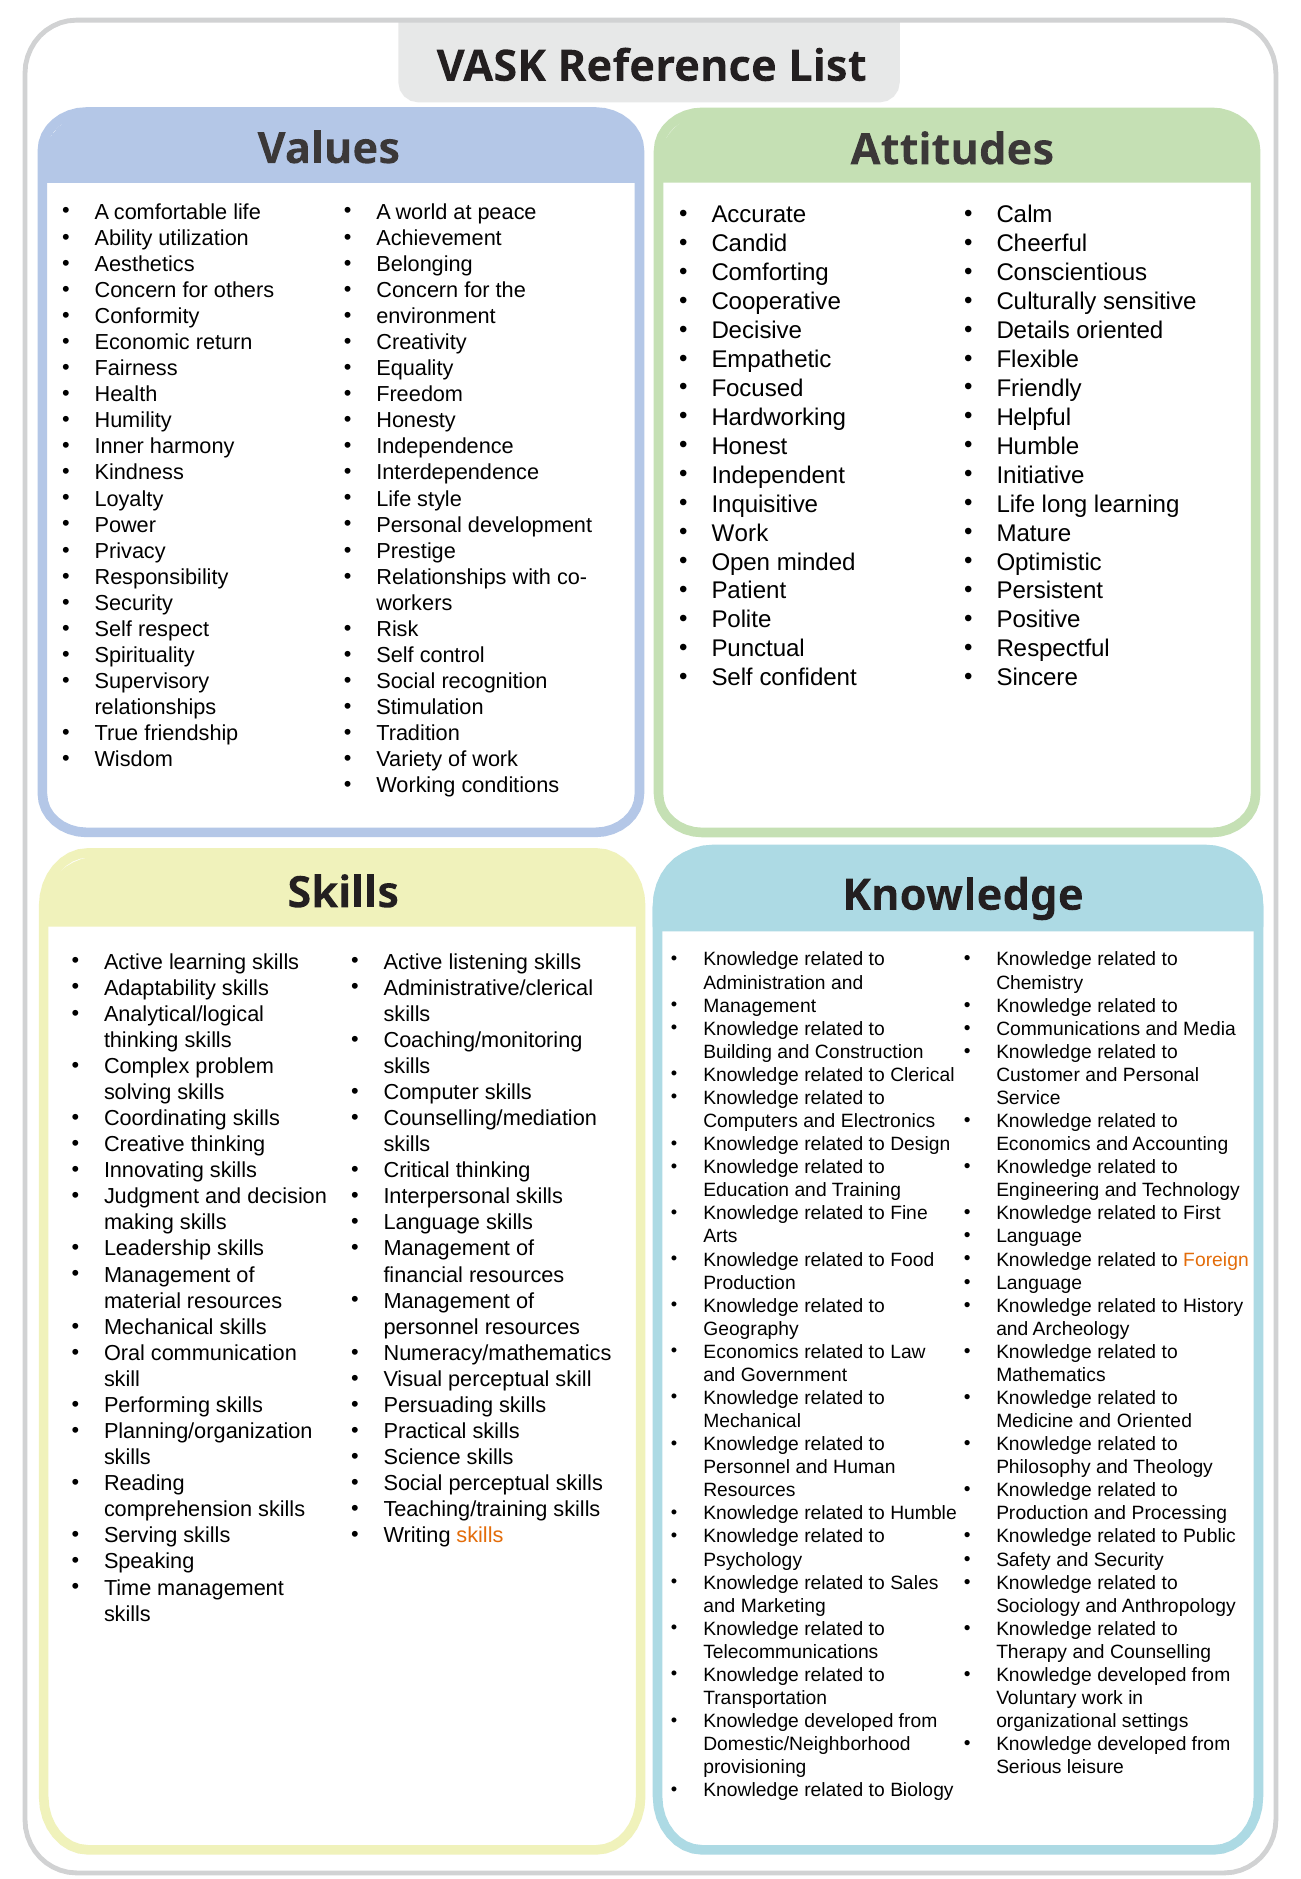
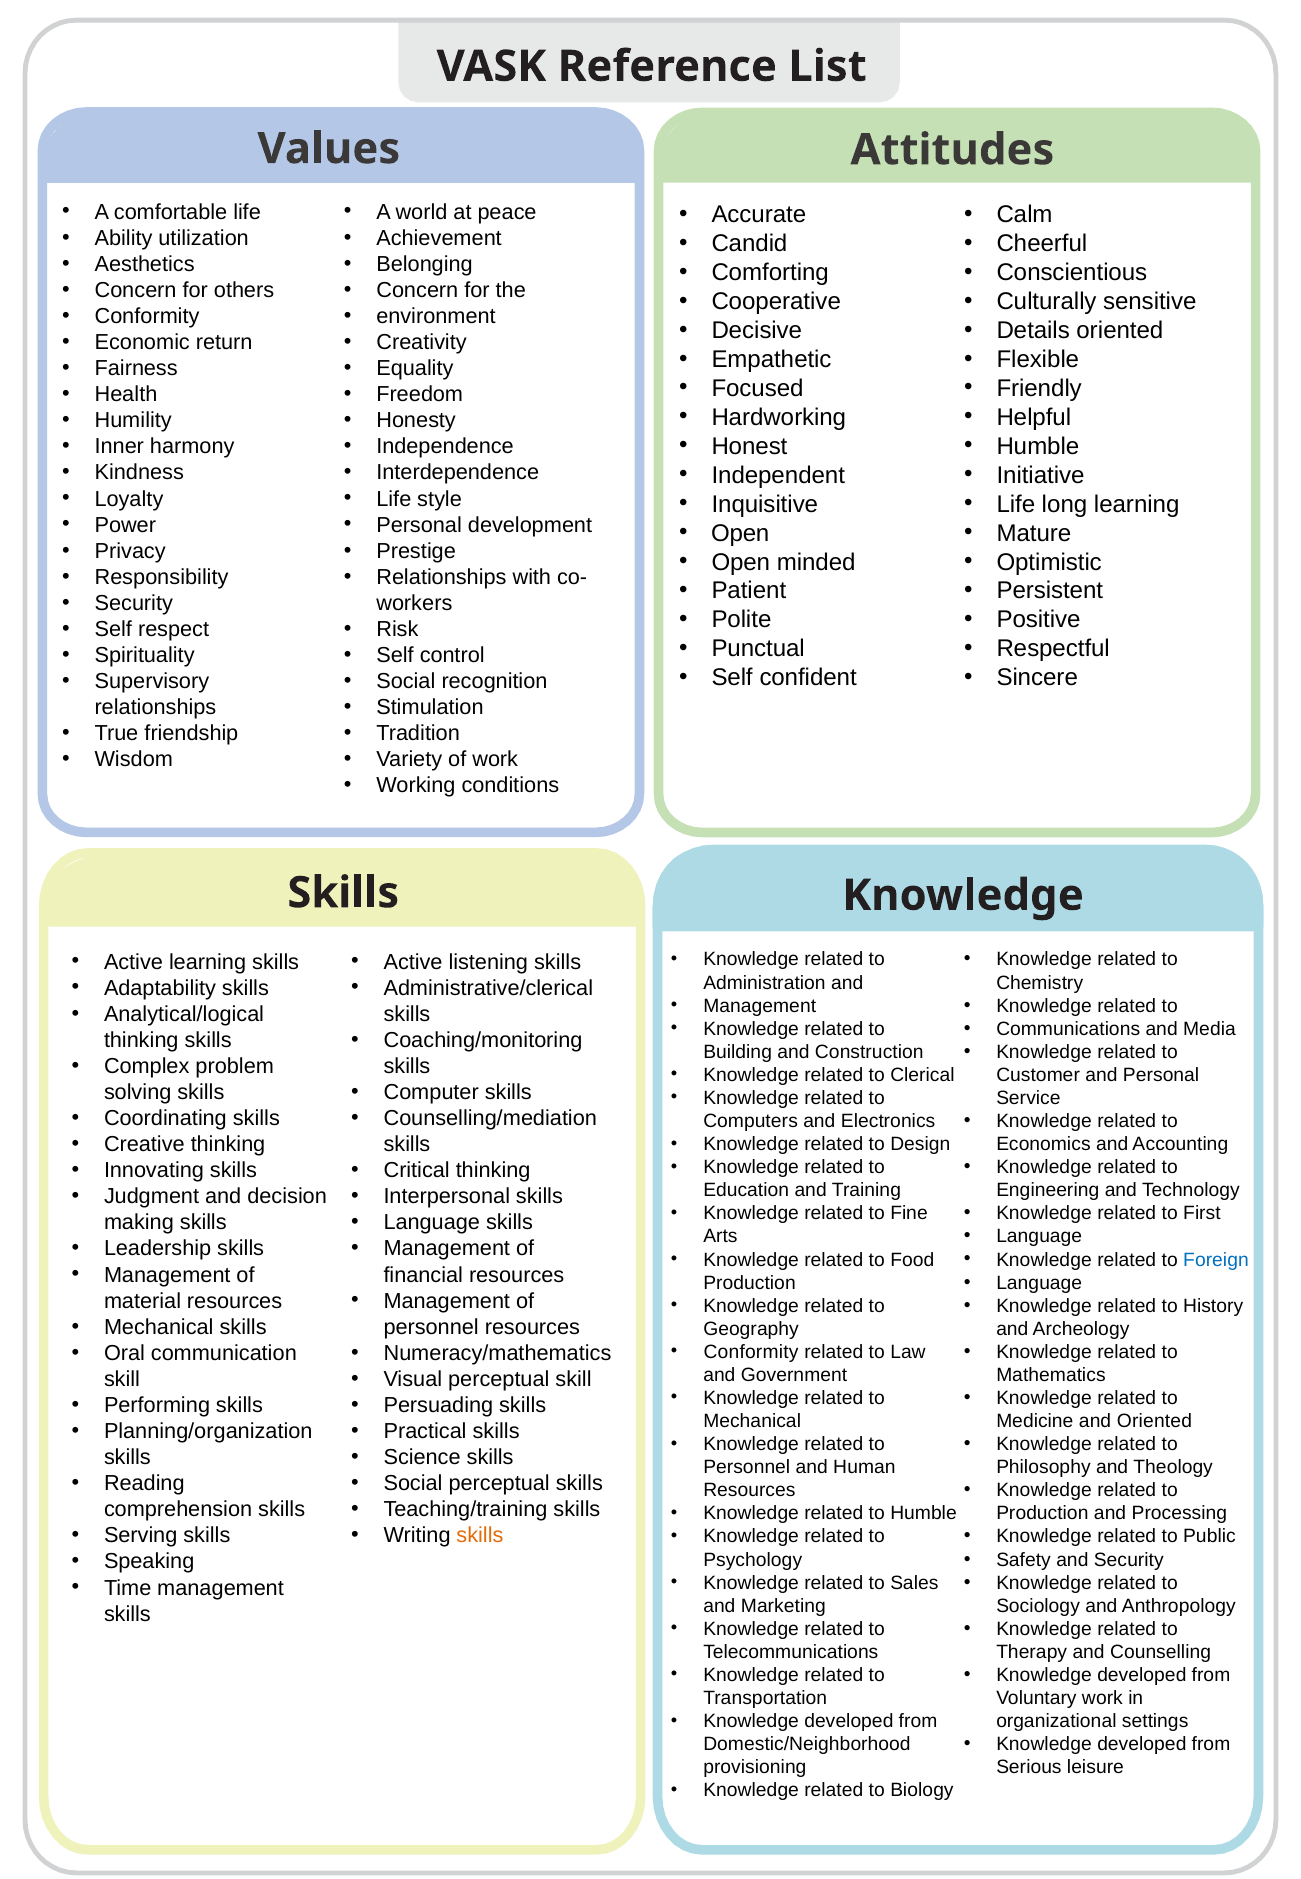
Work at (740, 533): Work -> Open
Foreign colour: orange -> blue
Economics at (751, 1352): Economics -> Conformity
